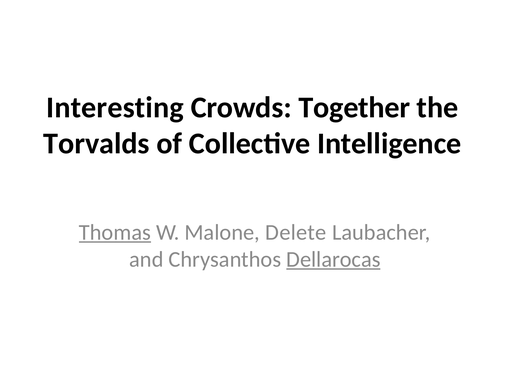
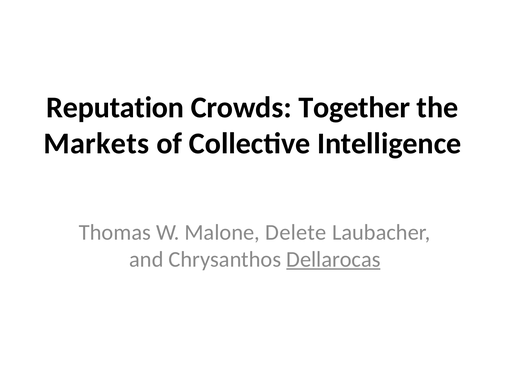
Interesting: Interesting -> Reputation
Torvalds: Torvalds -> Markets
Thomas underline: present -> none
